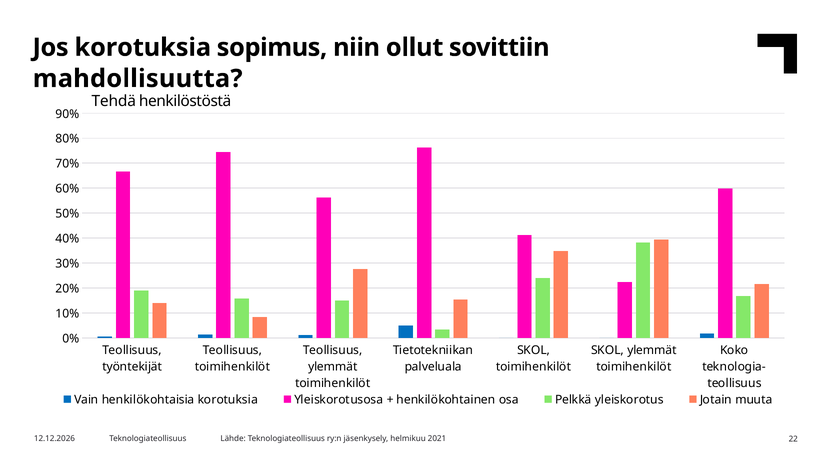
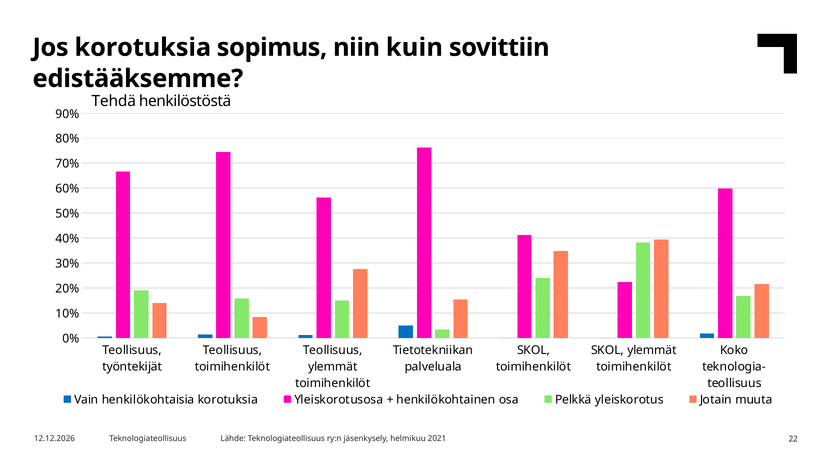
ollut: ollut -> kuin
mahdollisuutta: mahdollisuutta -> edistääksemme
